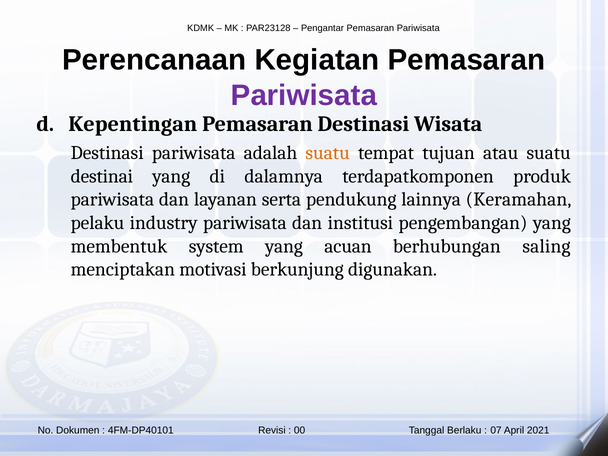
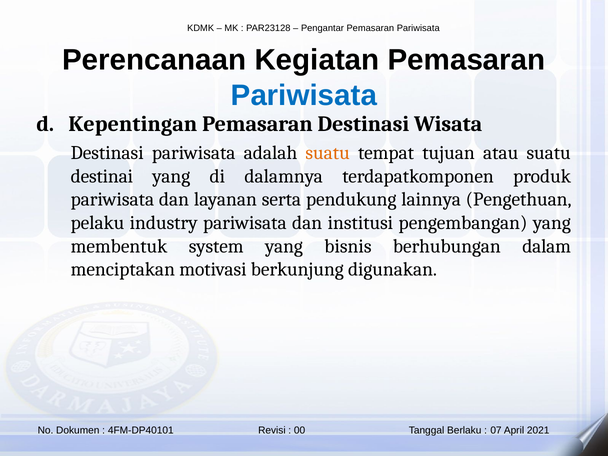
Pariwisata at (304, 95) colour: purple -> blue
Keramahan: Keramahan -> Pengethuan
acuan: acuan -> bisnis
saling: saling -> dalam
